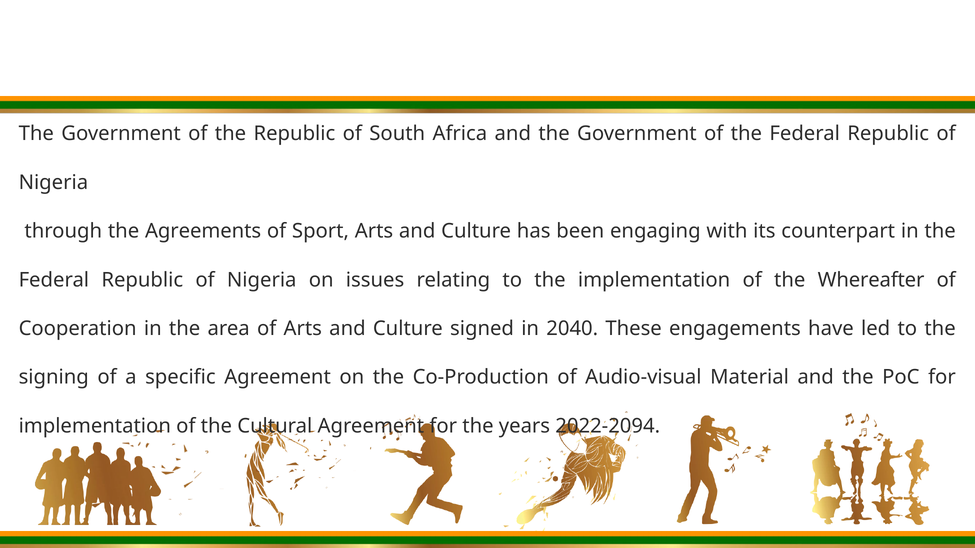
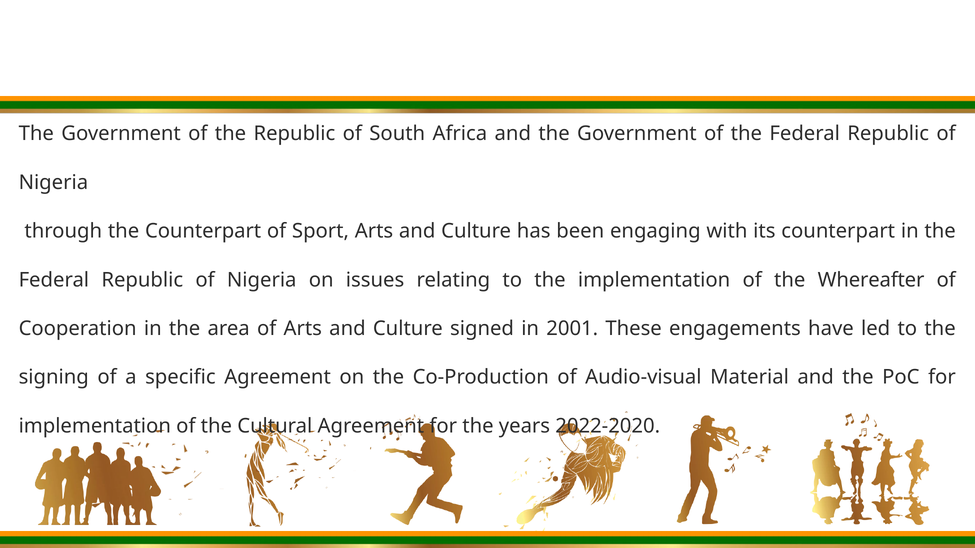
the Agreements: Agreements -> Counterpart
2040: 2040 -> 2001
2022-2094: 2022-2094 -> 2022-2020
